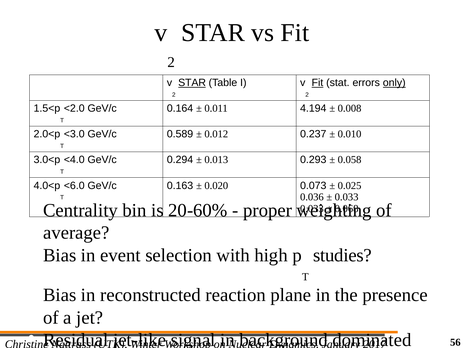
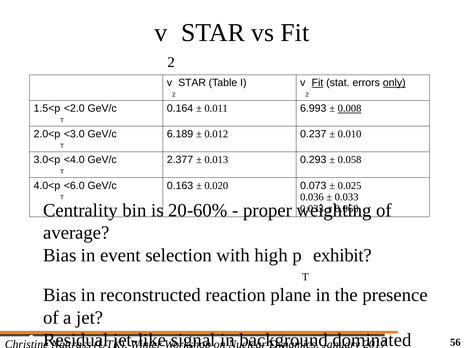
STAR at (192, 83) underline: present -> none
4.194: 4.194 -> 6.993
0.008 underline: none -> present
0.589: 0.589 -> 6.189
0.294: 0.294 -> 2.377
studies: studies -> exhibit
